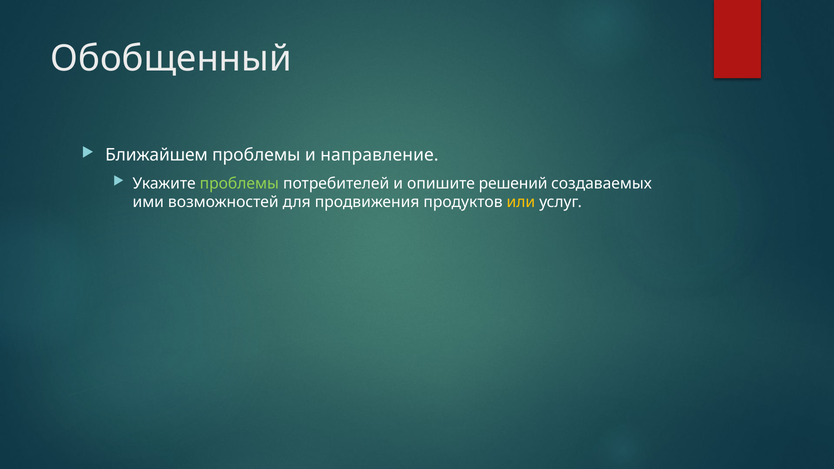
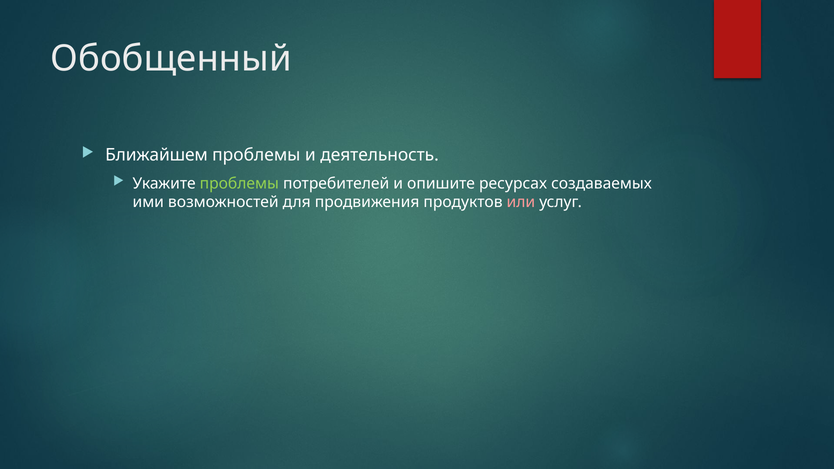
направление: направление -> деятельность
решений: решений -> ресурсах
или colour: yellow -> pink
